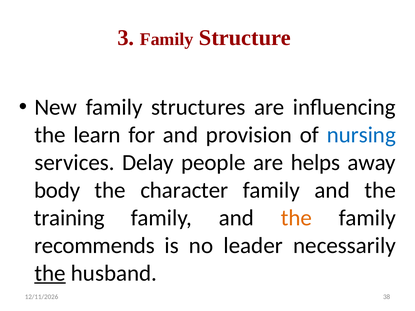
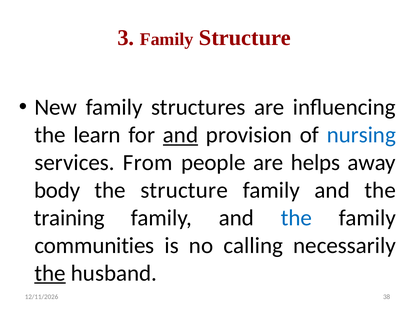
and at (181, 135) underline: none -> present
Delay: Delay -> From
the character: character -> structure
the at (296, 218) colour: orange -> blue
recommends: recommends -> communities
leader: leader -> calling
